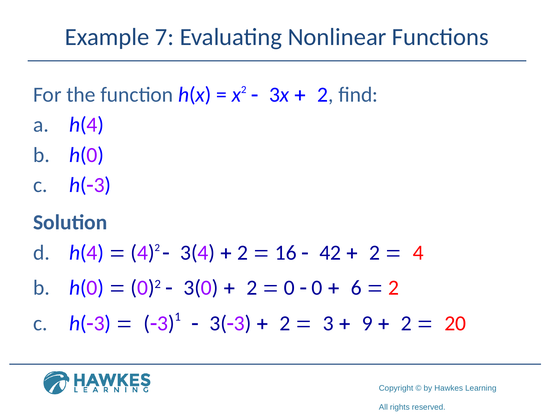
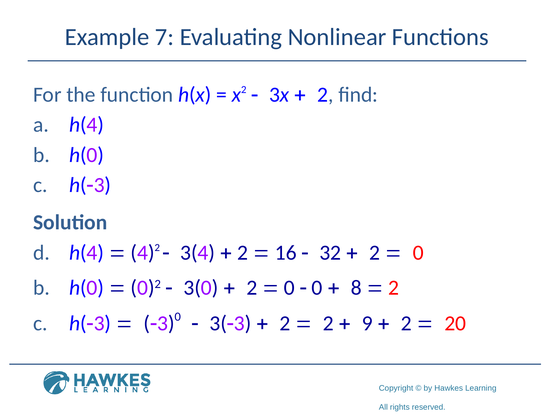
42: 42 -> 32
4 at (418, 253): 4 -> 0
6: 6 -> 8
1 at (178, 317): 1 -> 0
3 at (328, 324): 3 -> 2
